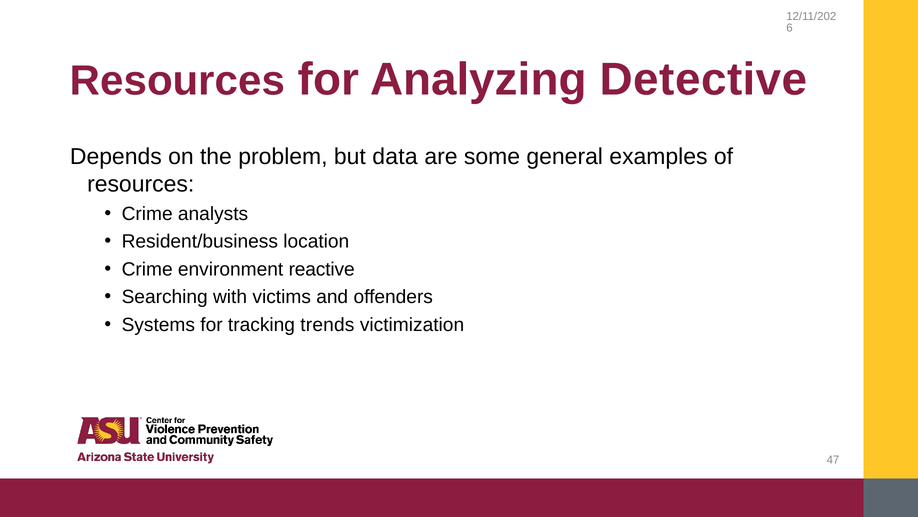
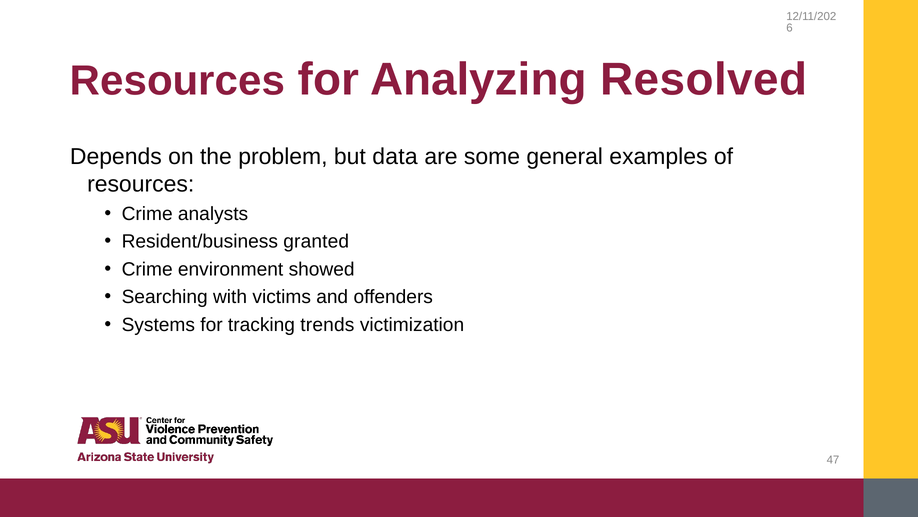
Detective: Detective -> Resolved
location: location -> granted
reactive: reactive -> showed
